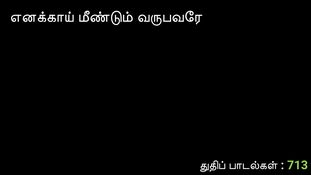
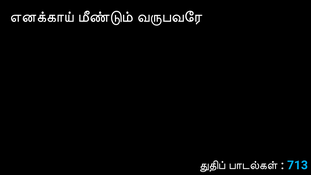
713 colour: light green -> light blue
